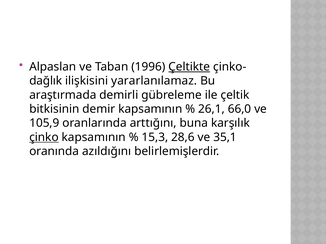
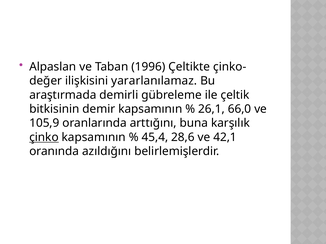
Çeltikte underline: present -> none
dağlık: dağlık -> değer
15,3: 15,3 -> 45,4
35,1: 35,1 -> 42,1
